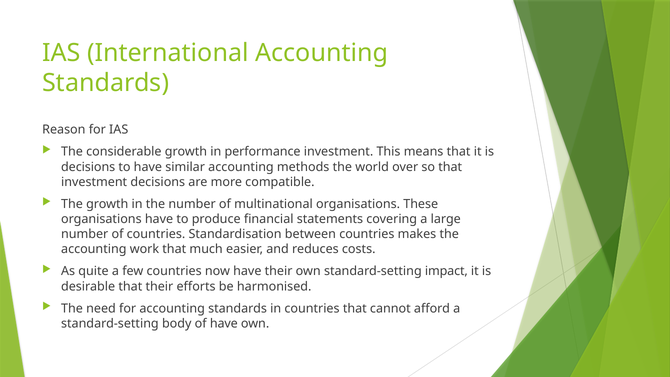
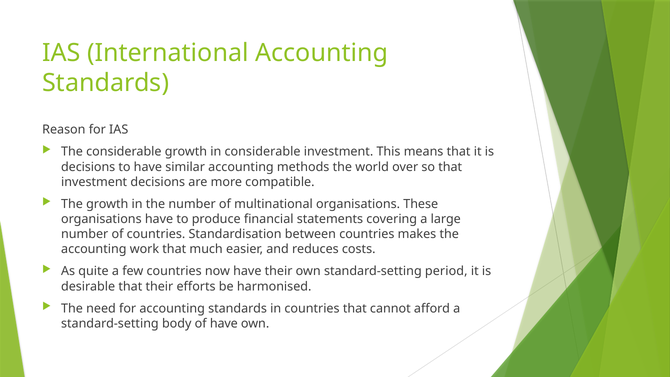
in performance: performance -> considerable
impact: impact -> period
